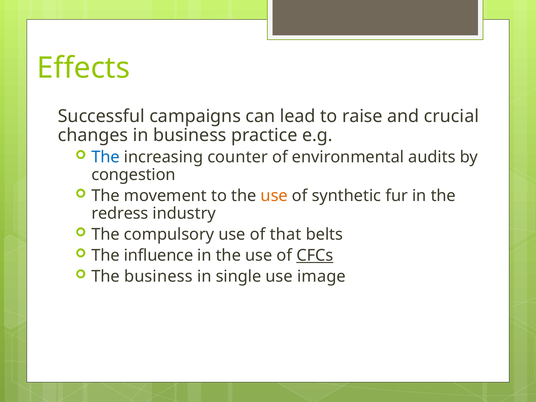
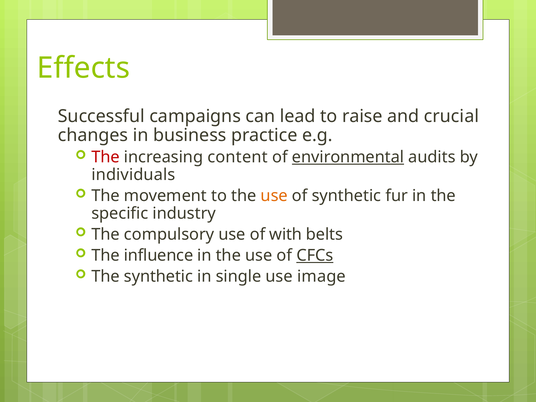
The at (106, 157) colour: blue -> red
counter: counter -> content
environmental underline: none -> present
congestion: congestion -> individuals
redress: redress -> specific
that: that -> with
The business: business -> synthetic
